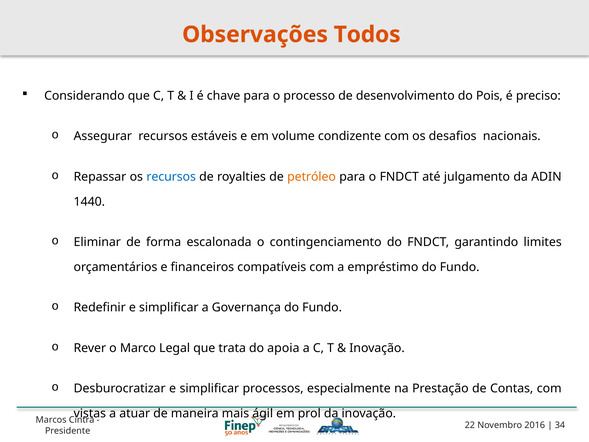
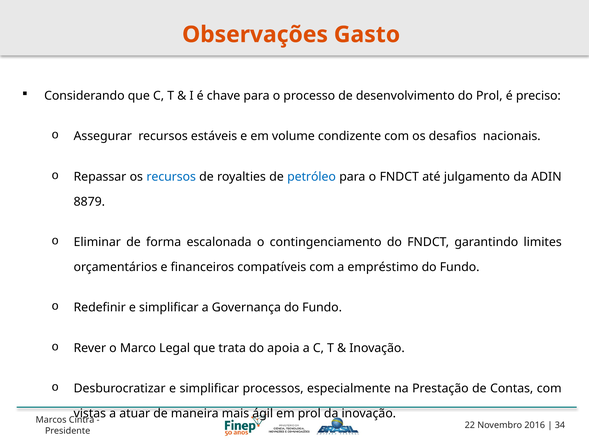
Todos: Todos -> Gasto
do Pois: Pois -> Prol
petróleo colour: orange -> blue
1440: 1440 -> 8879
